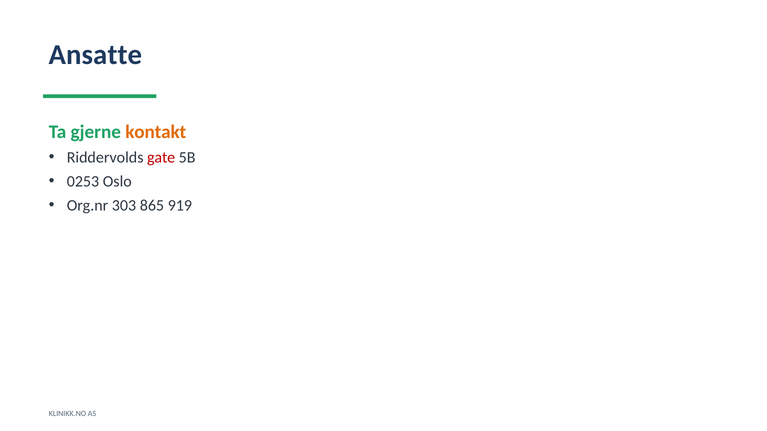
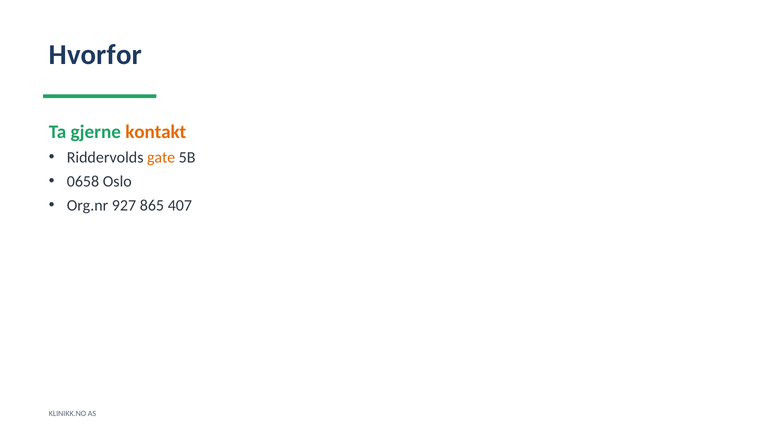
Ansatte: Ansatte -> Hvorfor
gate colour: red -> orange
0253: 0253 -> 0658
303: 303 -> 927
919: 919 -> 407
